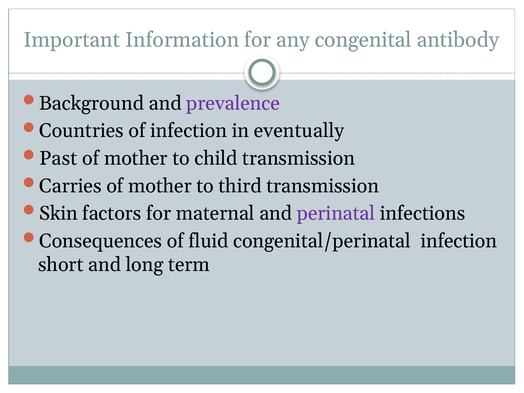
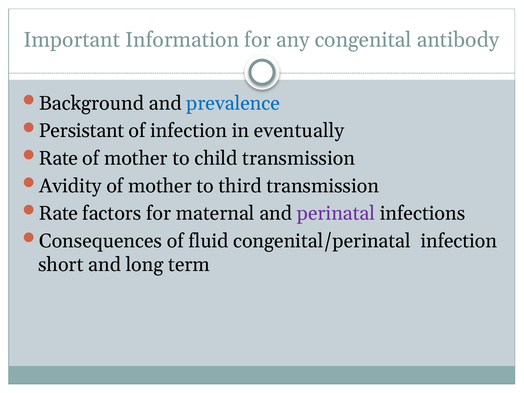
prevalence colour: purple -> blue
Countries: Countries -> Persistant
Past at (58, 158): Past -> Rate
Carries: Carries -> Avidity
Skin at (58, 213): Skin -> Rate
